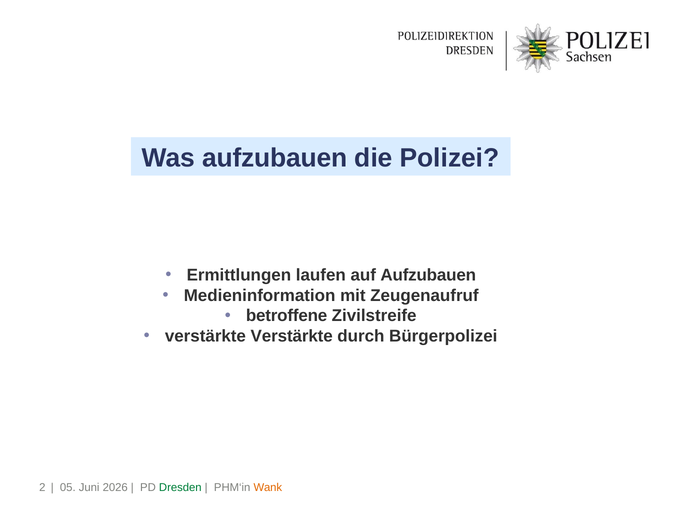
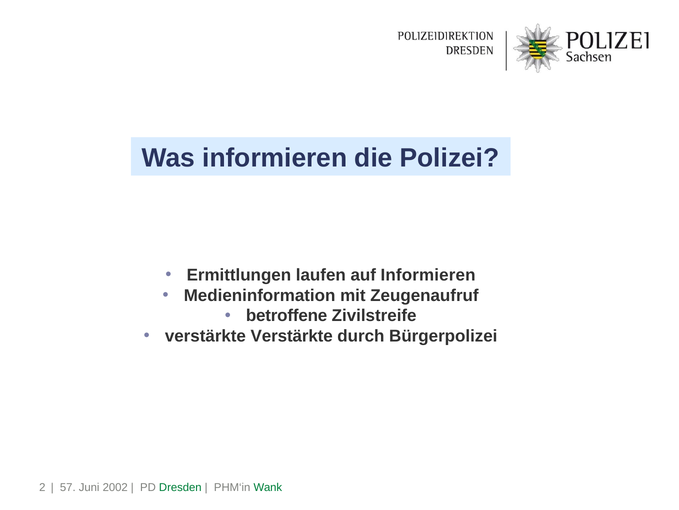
Was aufzubauen: aufzubauen -> informieren
auf Aufzubauen: Aufzubauen -> Informieren
05: 05 -> 57
2026: 2026 -> 2002
Wank colour: orange -> green
